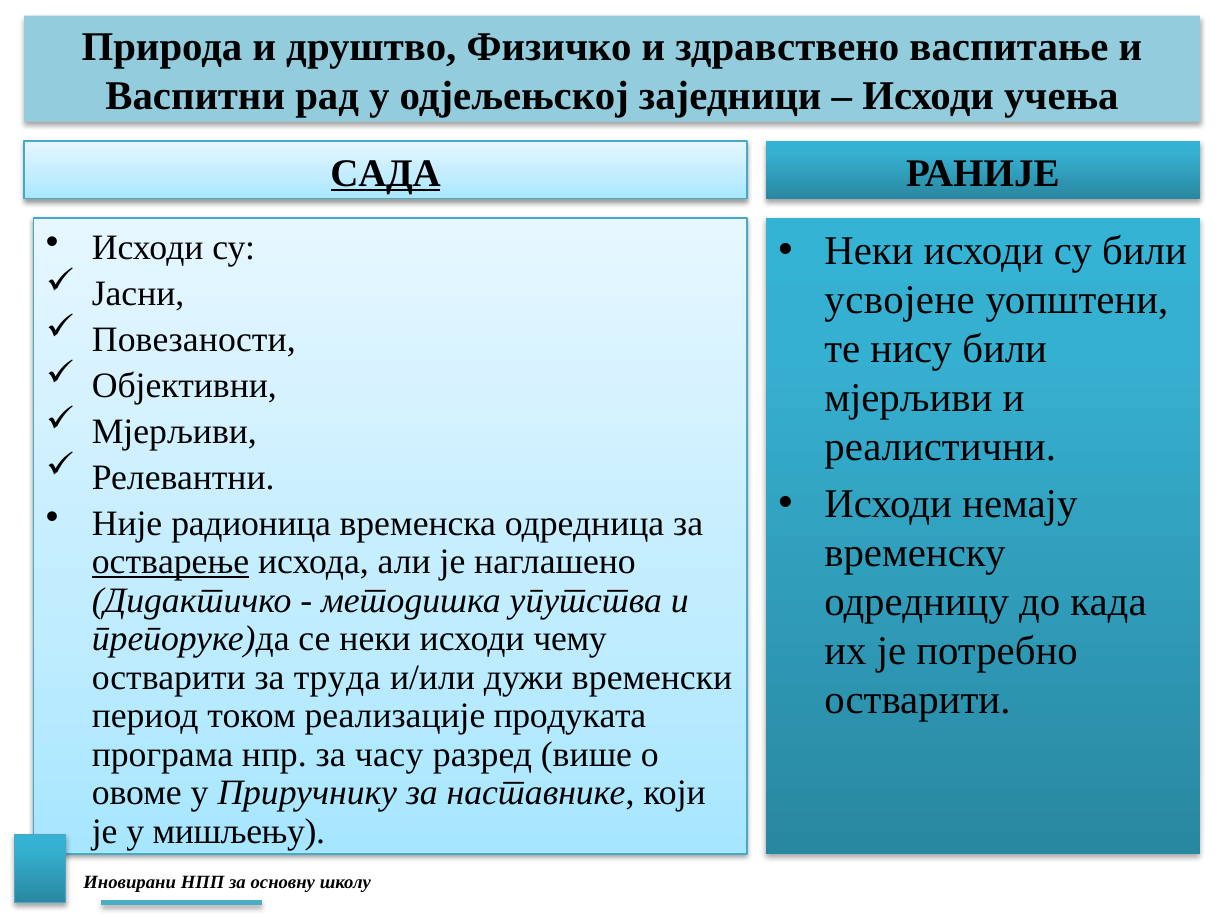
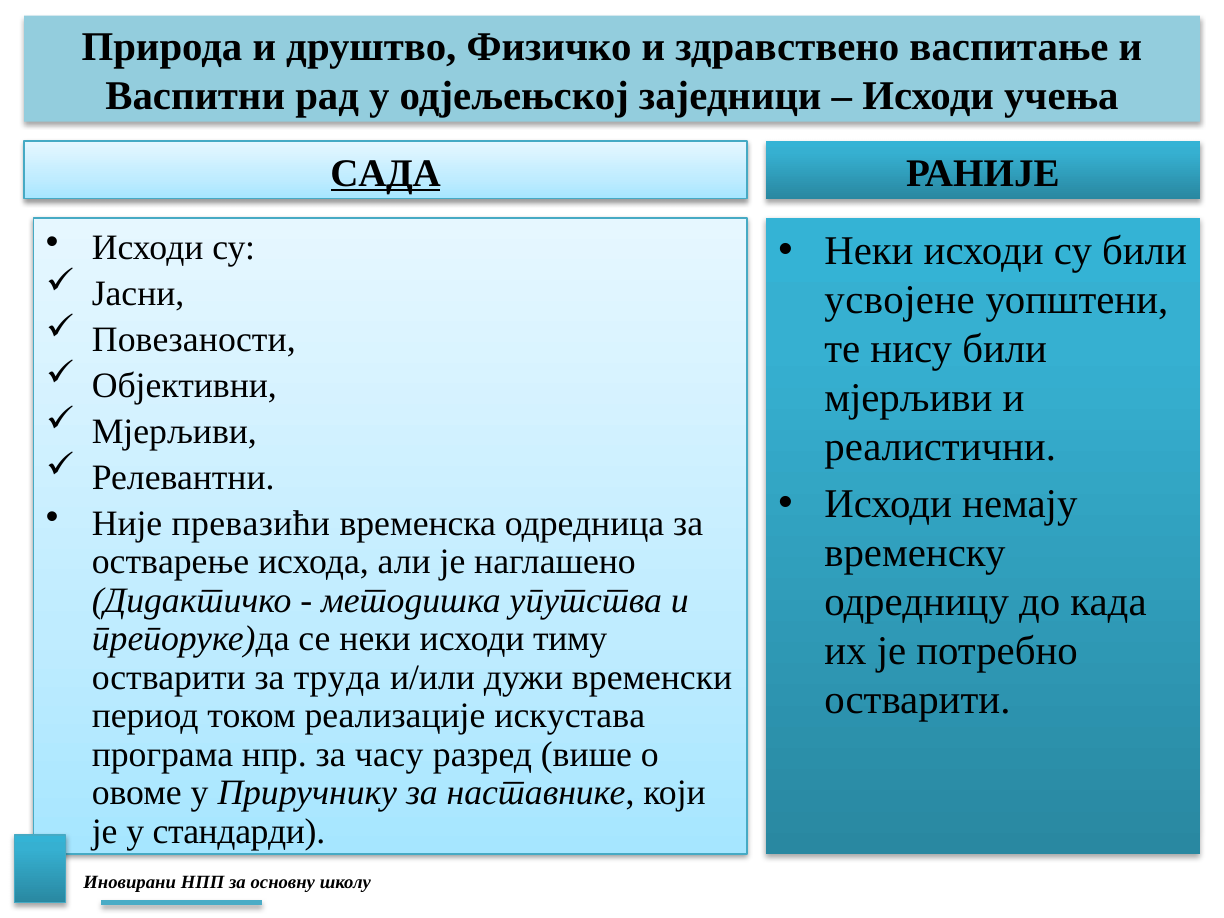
радионица: радионица -> превазићи
остварење underline: present -> none
чему: чему -> тиму
продуката: продуката -> искустава
мишљењу: мишљењу -> стандарди
